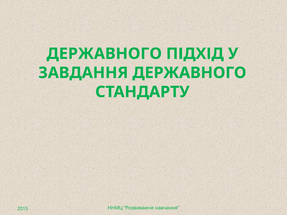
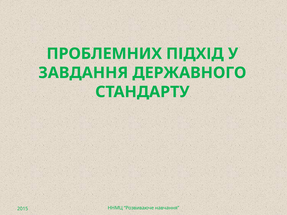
ДЕРЖАВНОГО at (104, 54): ДЕРЖАВНОГО -> ПРОБЛЕМНИХ
